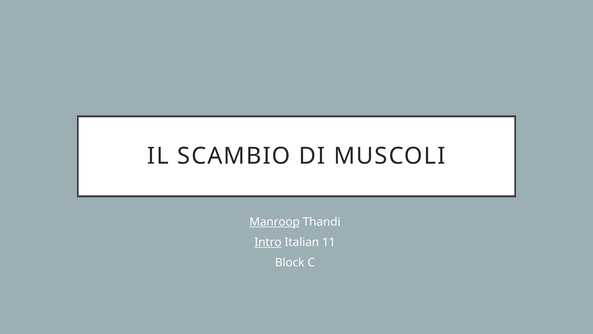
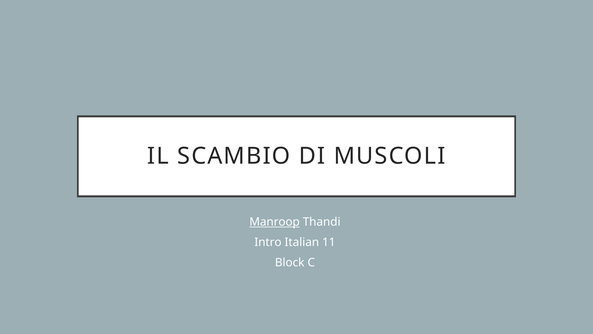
Intro underline: present -> none
